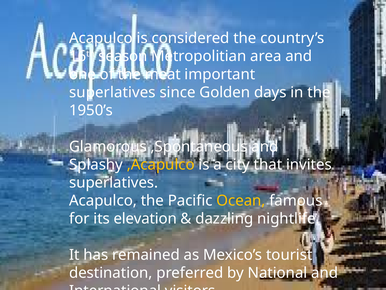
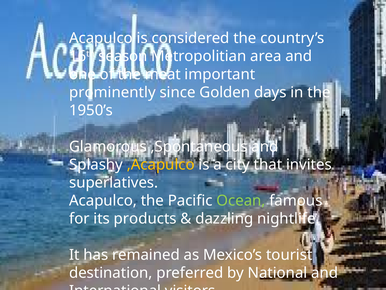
superlatives at (112, 92): superlatives -> prominently
Ocean colour: yellow -> light green
elevation: elevation -> products
